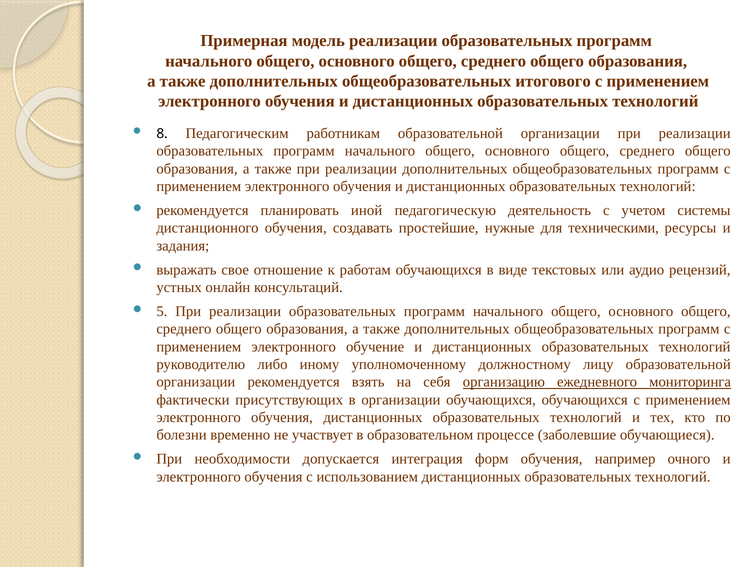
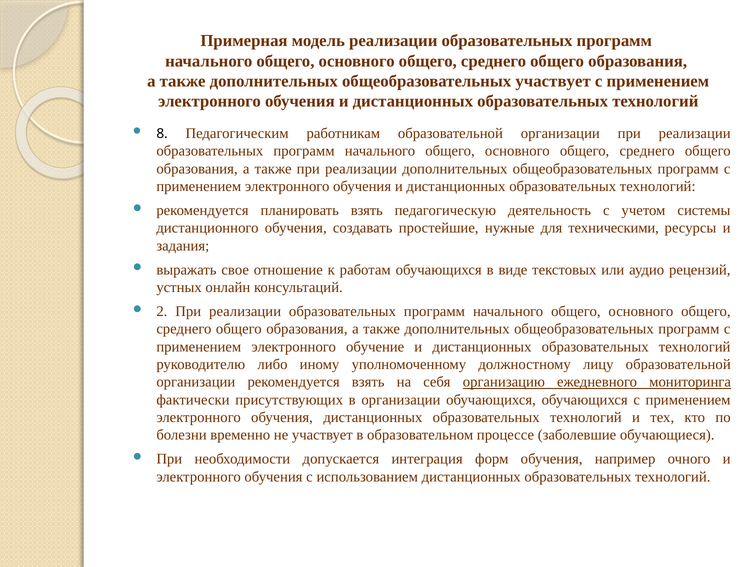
общеобразовательных итогового: итогового -> участвует
планировать иной: иной -> взять
5: 5 -> 2
